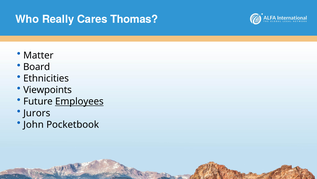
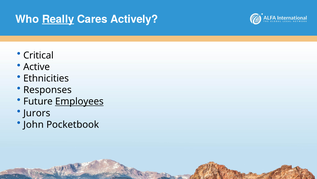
Really underline: none -> present
Thomas: Thomas -> Actively
Matter: Matter -> Critical
Board: Board -> Active
Viewpoints: Viewpoints -> Responses
